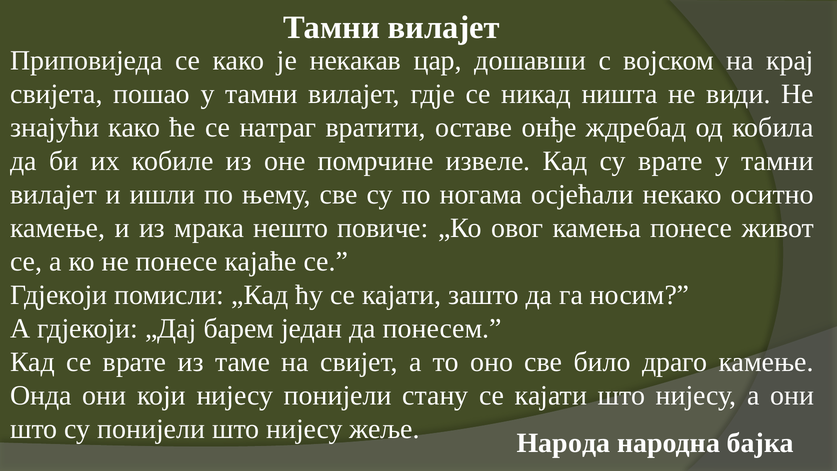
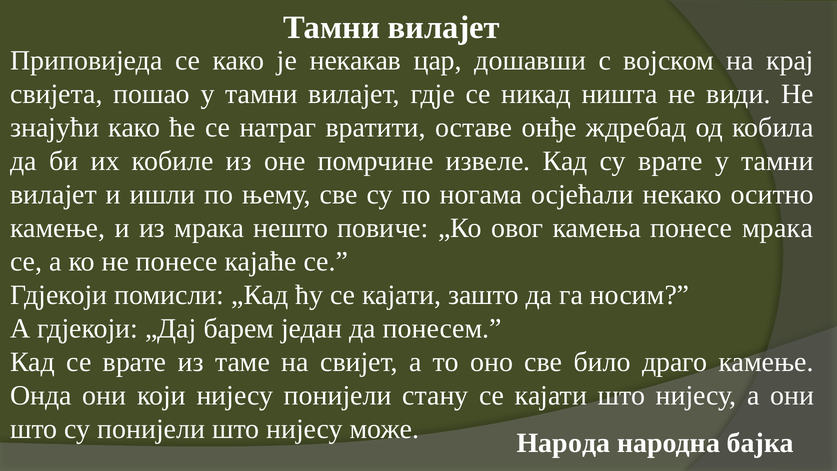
понесе живот: живот -> мрака
жеље: жеље -> може
